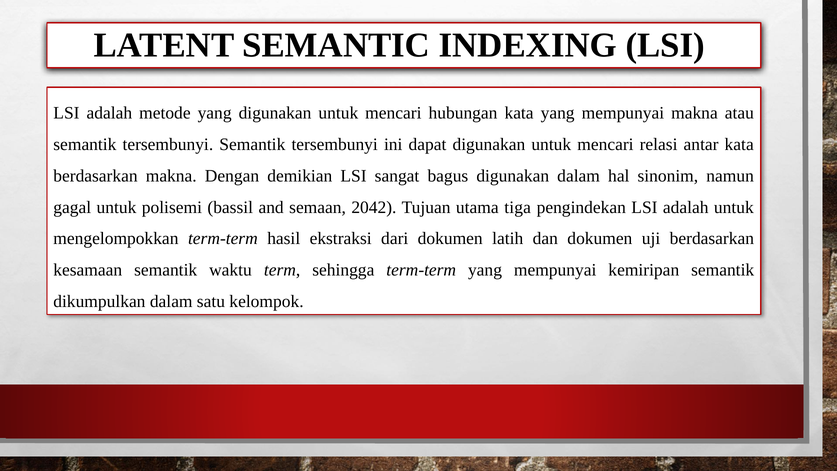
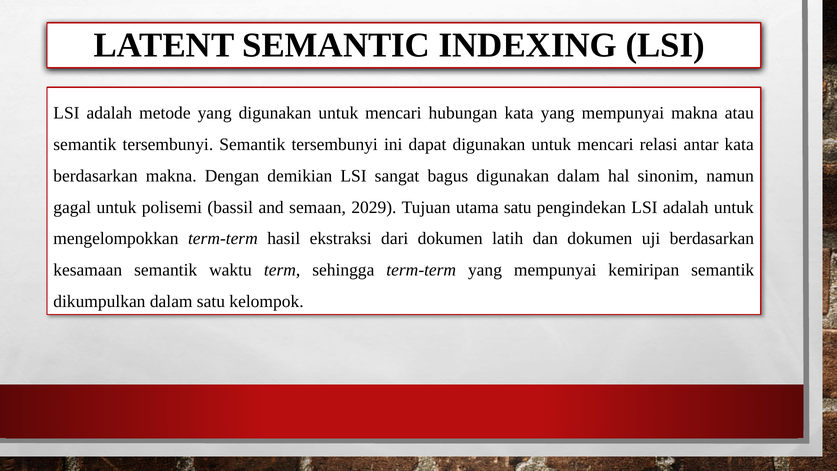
2042: 2042 -> 2029
utama tiga: tiga -> satu
